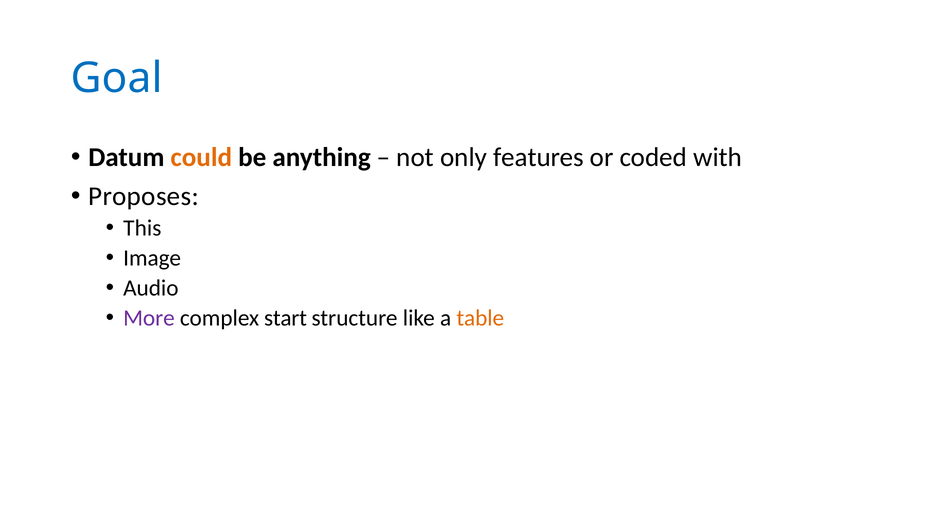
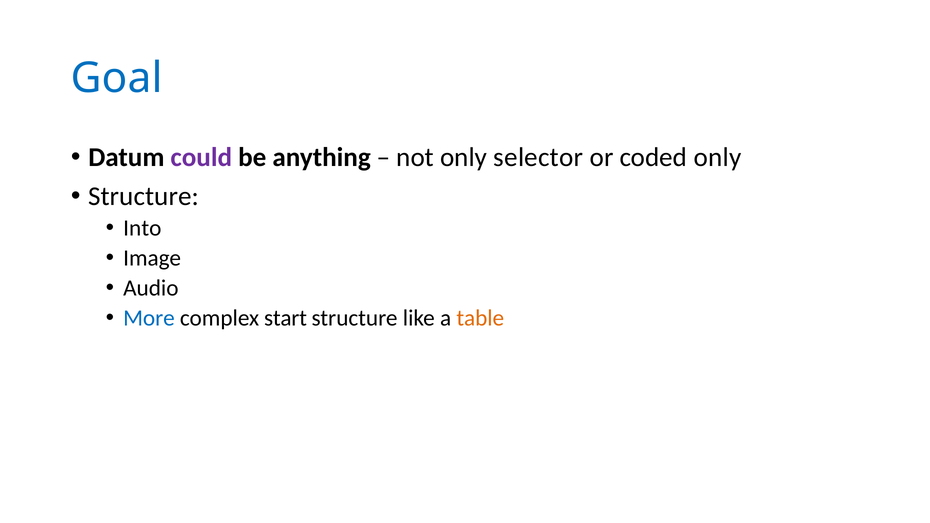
could colour: orange -> purple
features: features -> selector
coded with: with -> only
Proposes at (144, 196): Proposes -> Structure
This: This -> Into
More colour: purple -> blue
